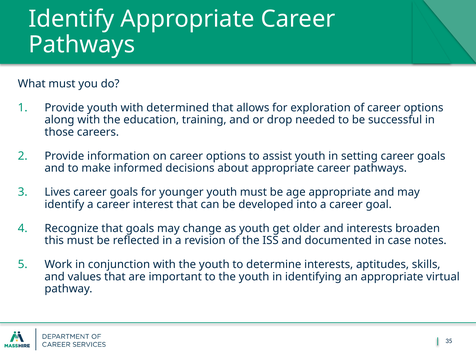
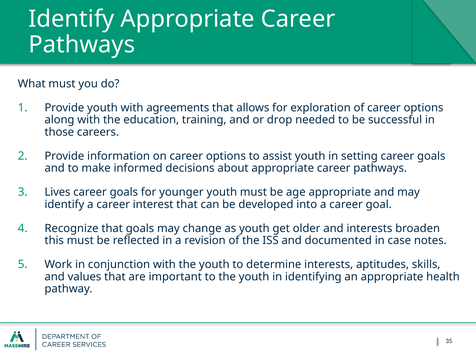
determined: determined -> agreements
virtual: virtual -> health
